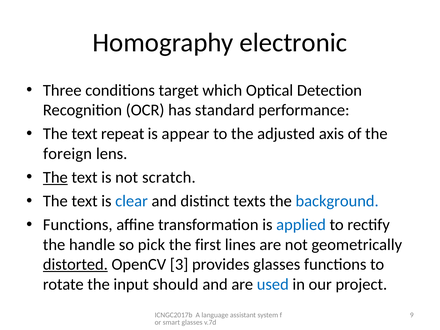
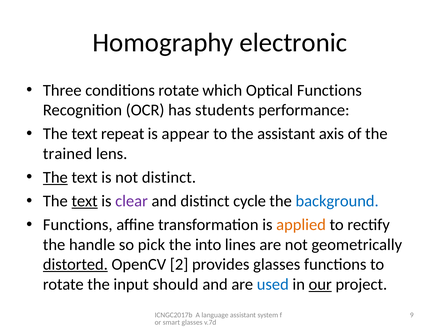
conditions target: target -> rotate
Optical Detection: Detection -> Functions
standard: standard -> students
the adjusted: adjusted -> assistant
foreign: foreign -> trained
not scratch: scratch -> distinct
text at (85, 201) underline: none -> present
clear colour: blue -> purple
texts: texts -> cycle
applied colour: blue -> orange
first: first -> into
3: 3 -> 2
our underline: none -> present
